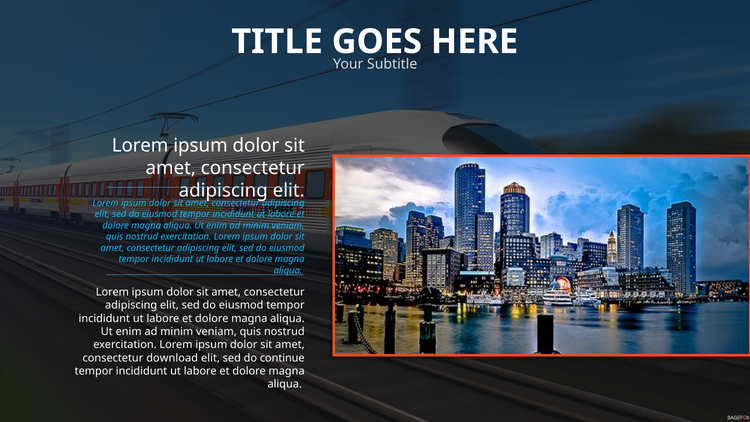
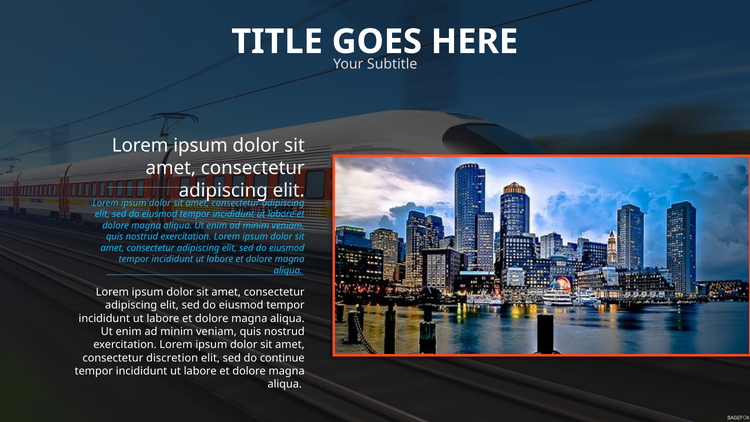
download: download -> discretion
